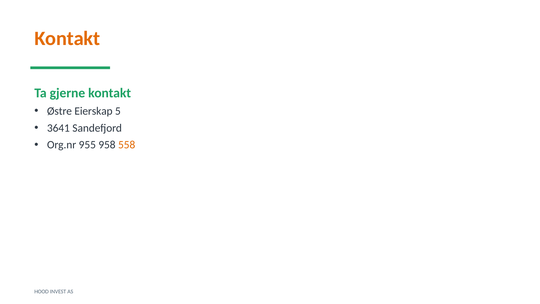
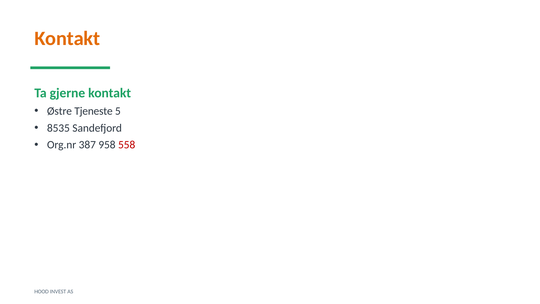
Eierskap: Eierskap -> Tjeneste
3641: 3641 -> 8535
955: 955 -> 387
558 colour: orange -> red
